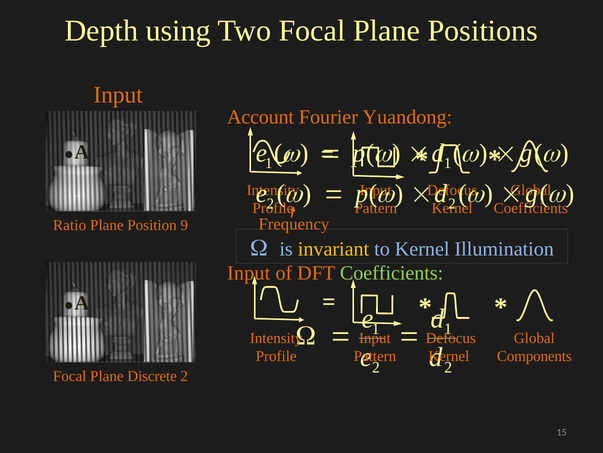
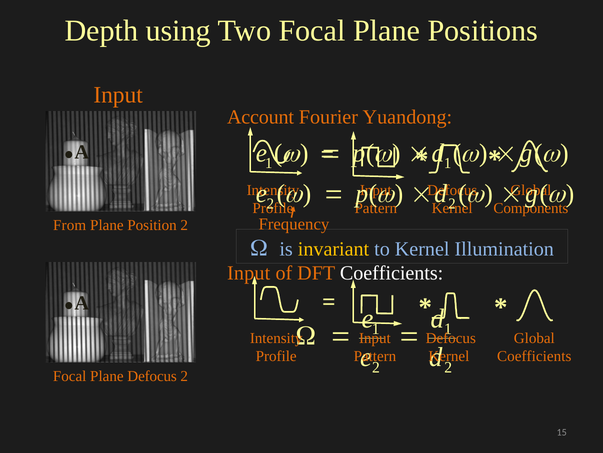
Coefficients at (531, 208): Coefficients -> Components
Ratio: Ratio -> From
Position 9: 9 -> 2
Coefficients at (392, 272) colour: light green -> white
Components at (534, 356): Components -> Coefficients
Plane Discrete: Discrete -> Defocus
